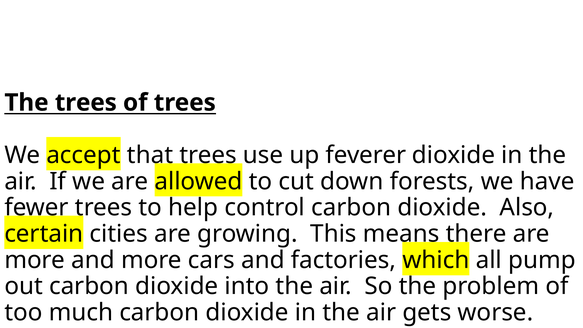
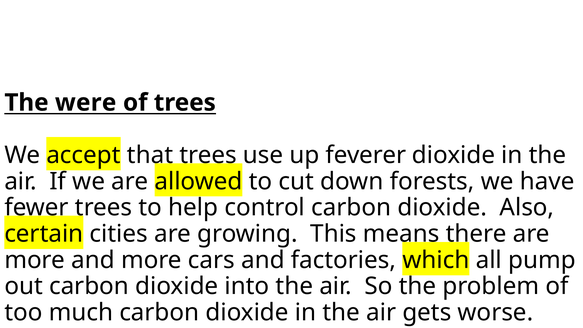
The trees: trees -> were
